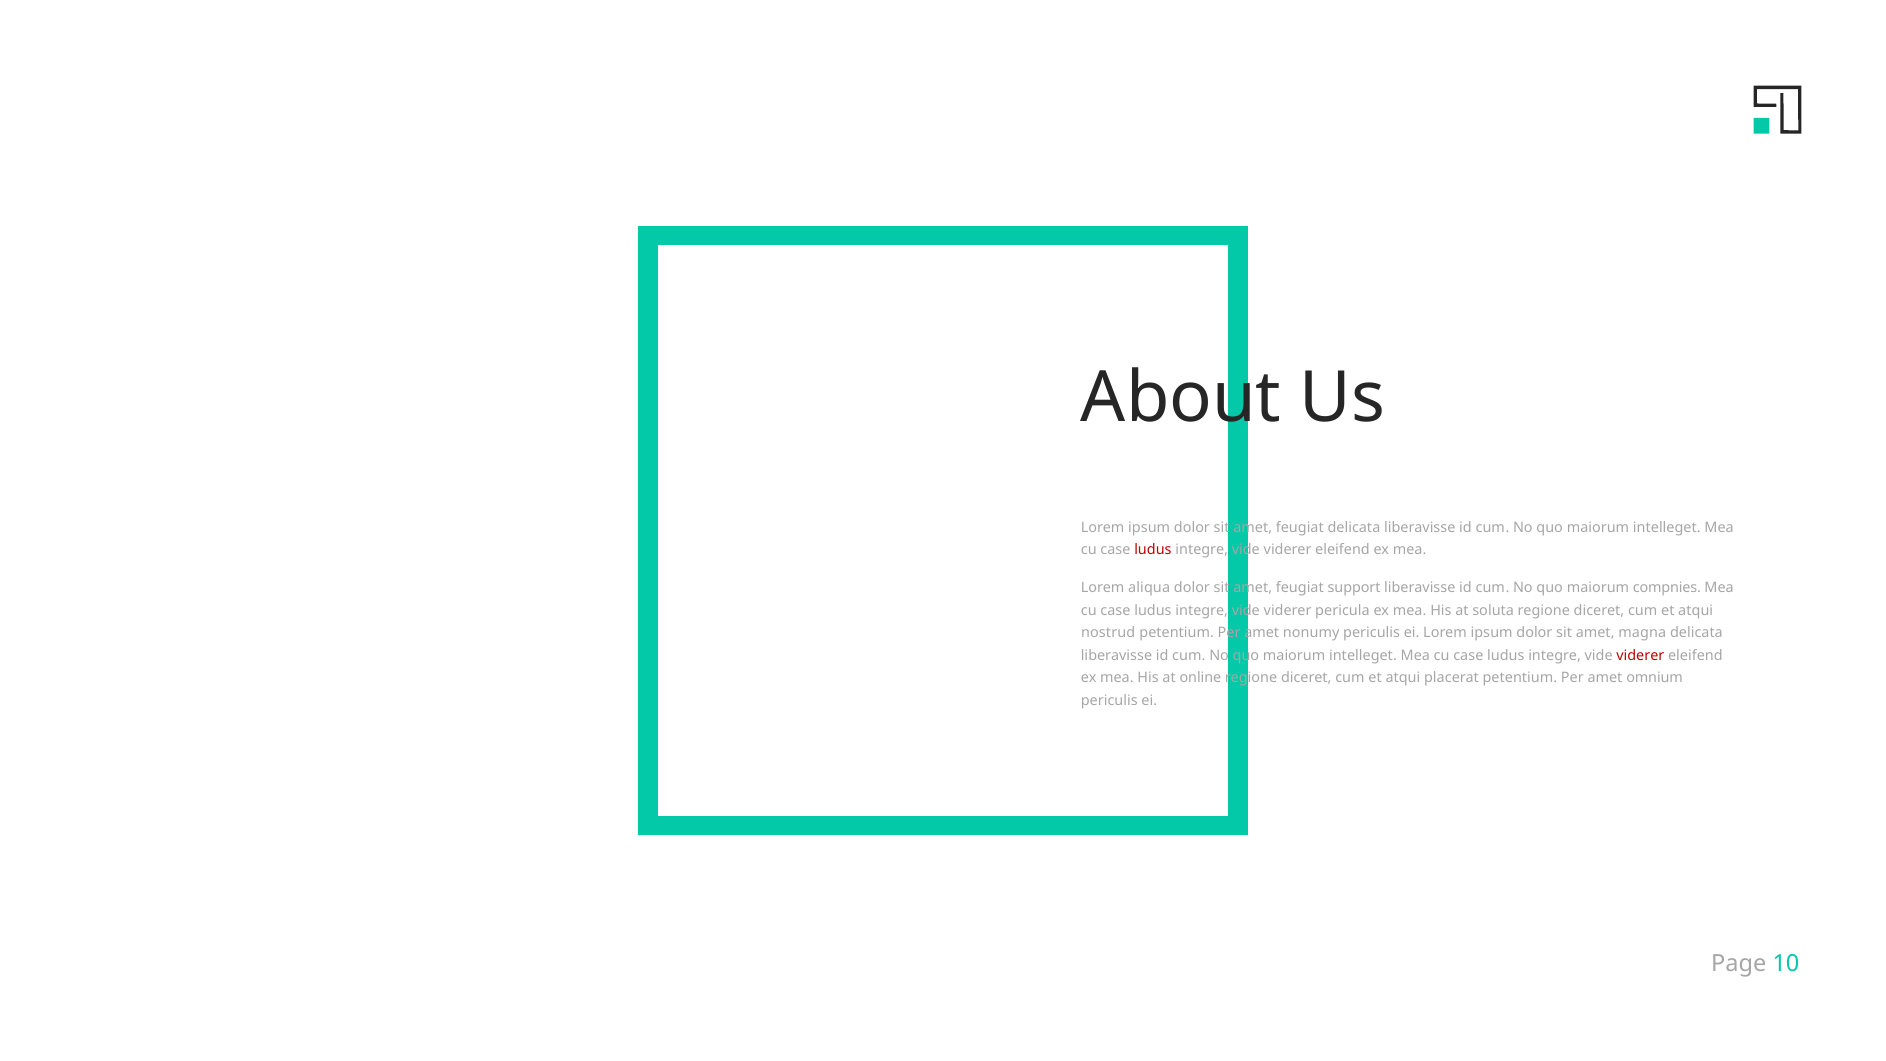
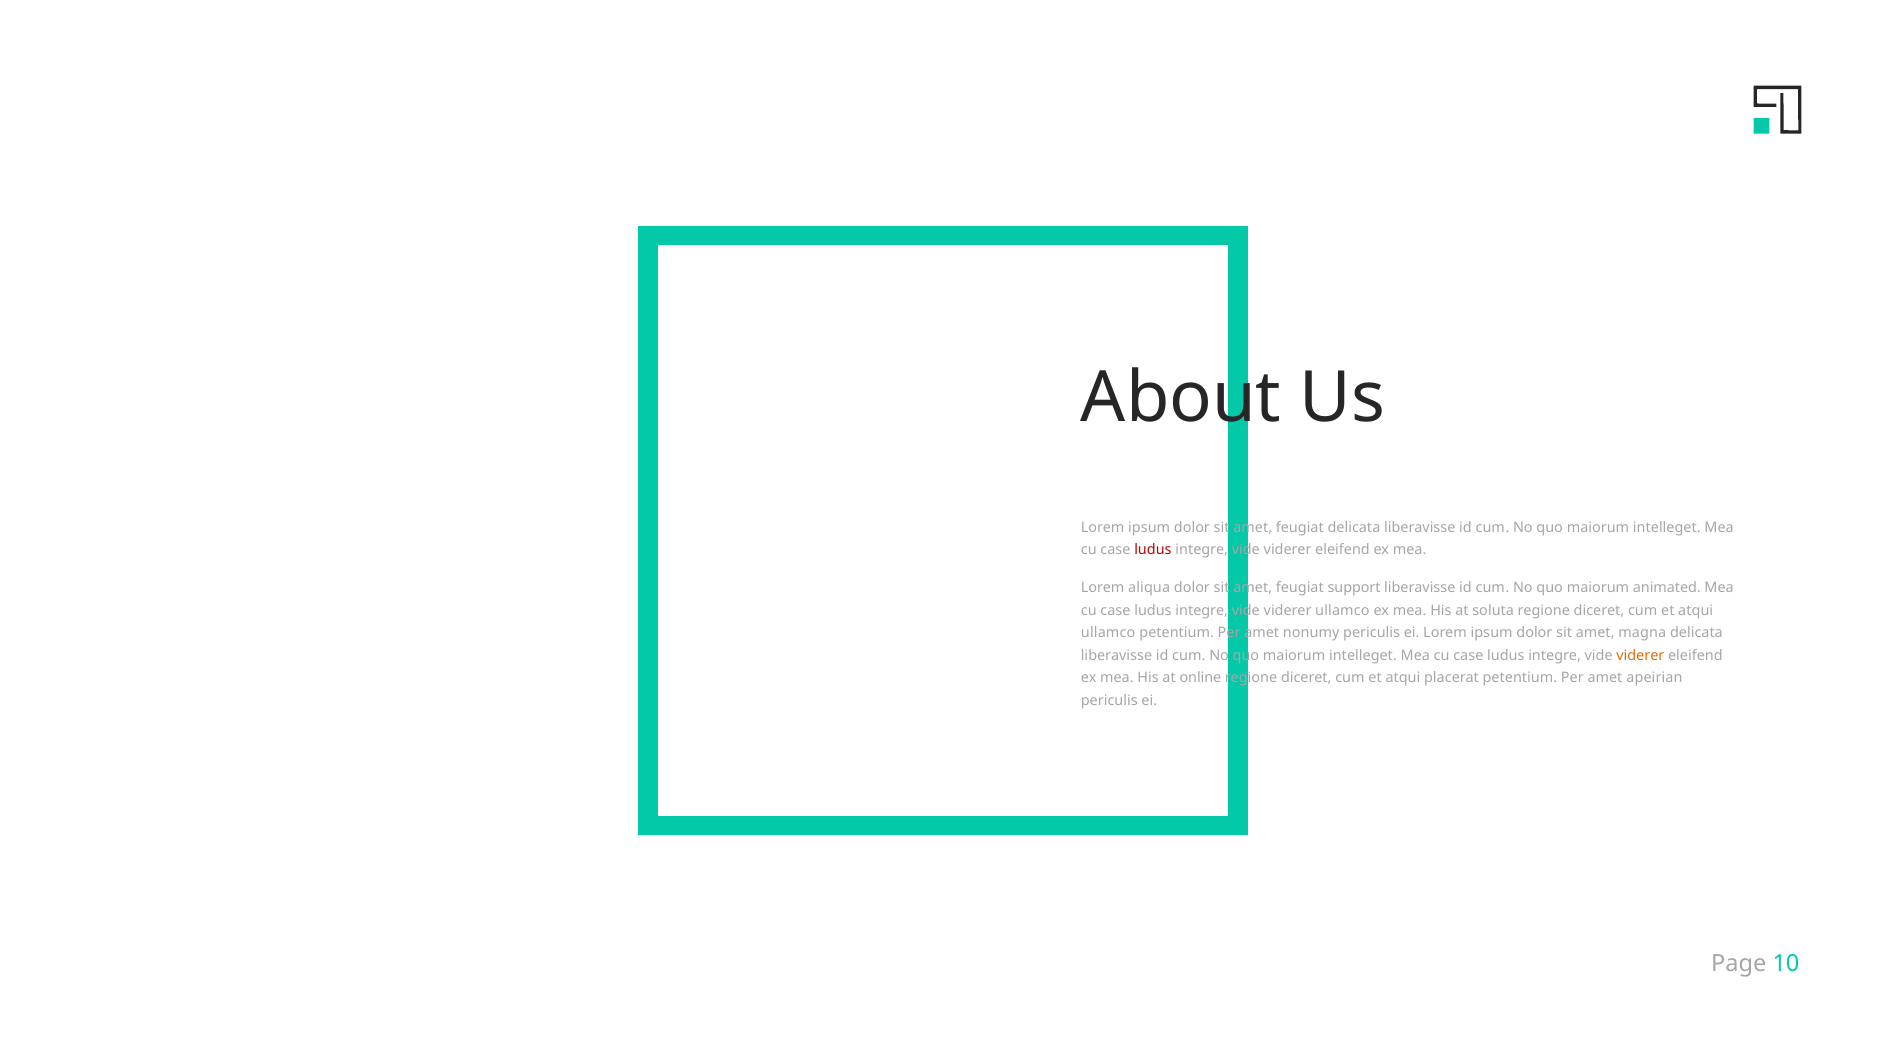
compnies: compnies -> animated
viderer pericula: pericula -> ullamco
nostrud at (1108, 633): nostrud -> ullamco
viderer at (1640, 655) colour: red -> orange
omnium: omnium -> apeirian
